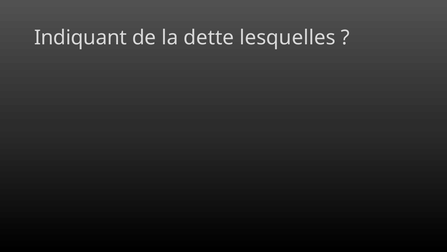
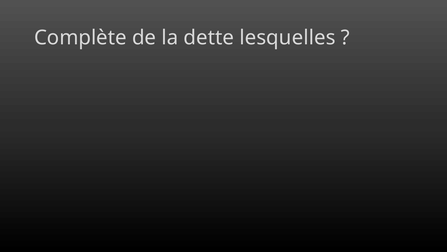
Indiquant: Indiquant -> Complète
